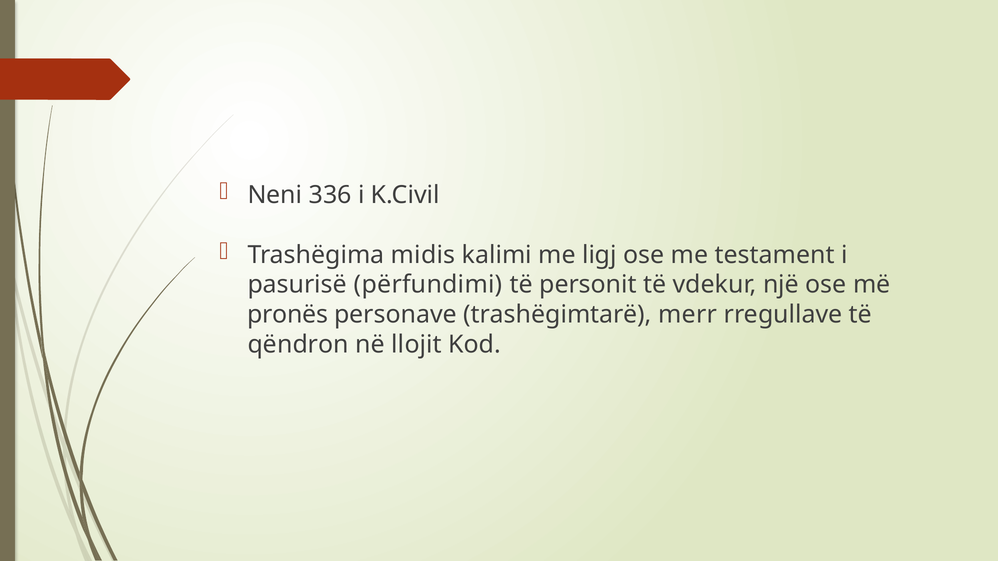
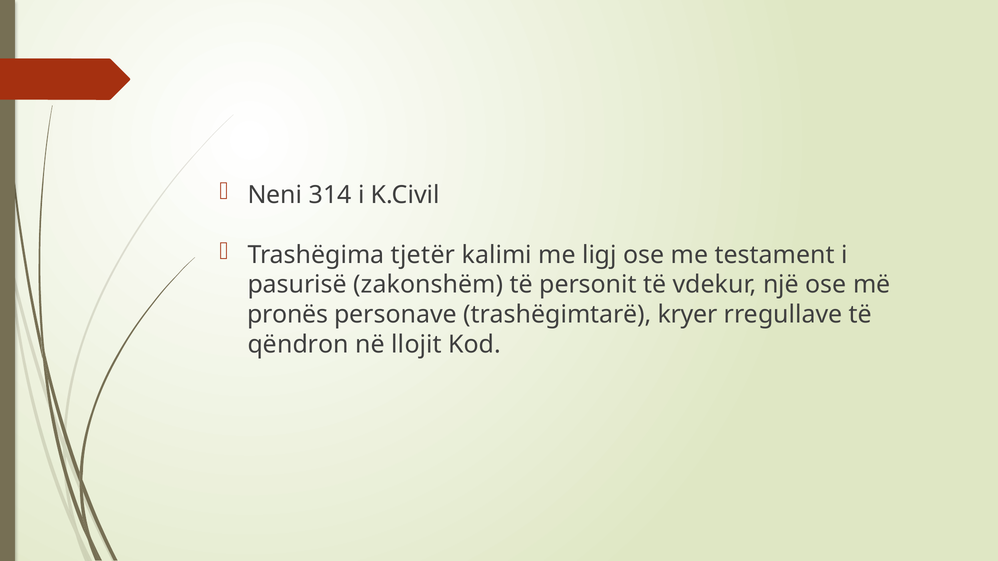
336: 336 -> 314
midis: midis -> tjetër
përfundimi: përfundimi -> zakonshëm
merr: merr -> kryer
